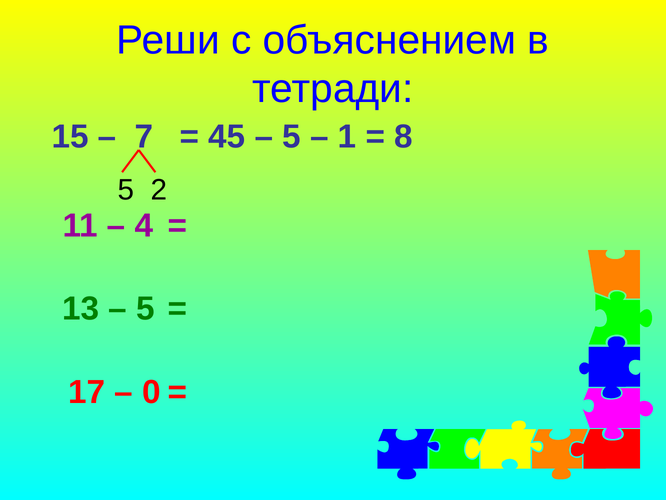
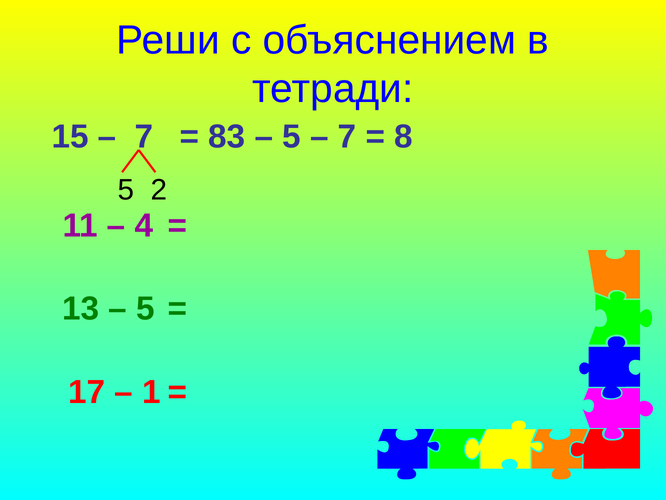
45: 45 -> 83
1 at (347, 137): 1 -> 7
0: 0 -> 1
